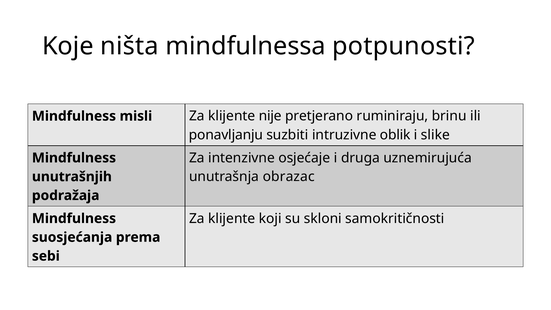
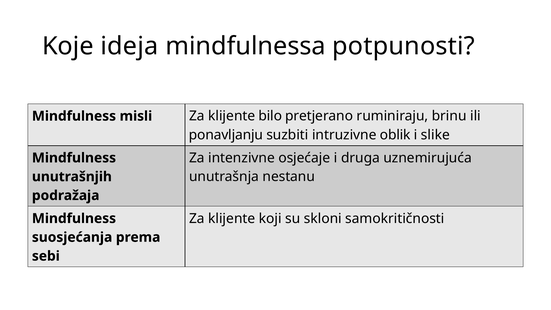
ništa: ništa -> ideja
nije: nije -> bilo
obrazac: obrazac -> nestanu
